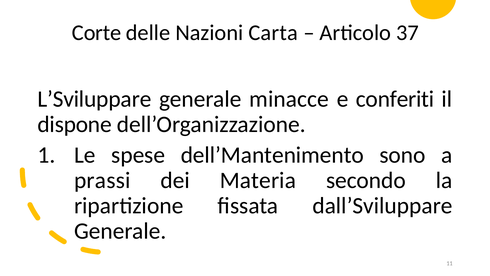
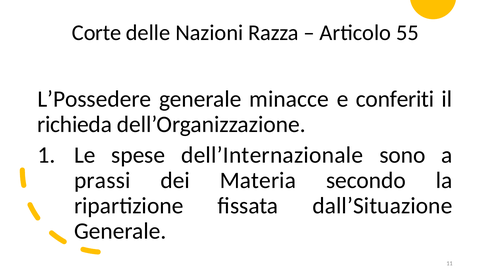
Carta: Carta -> Razza
37: 37 -> 55
L’Sviluppare: L’Sviluppare -> L’Possedere
dispone: dispone -> richieda
dell’Mantenimento: dell’Mantenimento -> dell’Internazionale
dall’Sviluppare: dall’Sviluppare -> dall’Situazione
